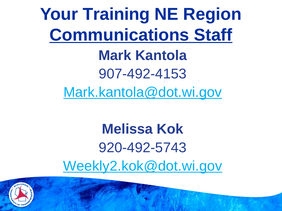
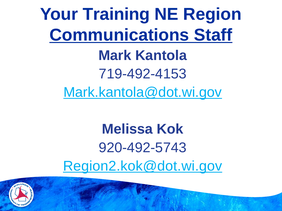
907-492-4153: 907-492-4153 -> 719-492-4153
Weekly2.kok@dot.wi.gov: Weekly2.kok@dot.wi.gov -> Region2.kok@dot.wi.gov
